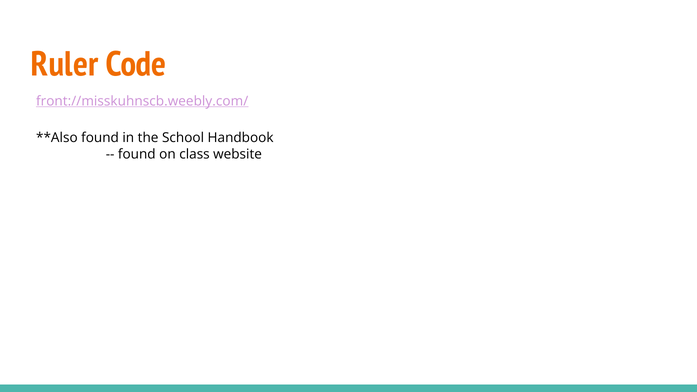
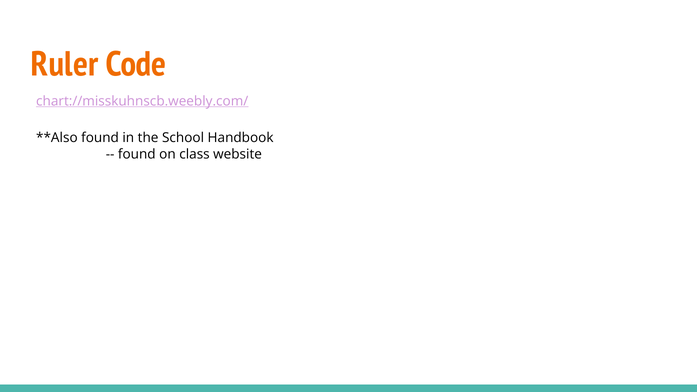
front://misskuhnscb.weebly.com/: front://misskuhnscb.weebly.com/ -> chart://misskuhnscb.weebly.com/
